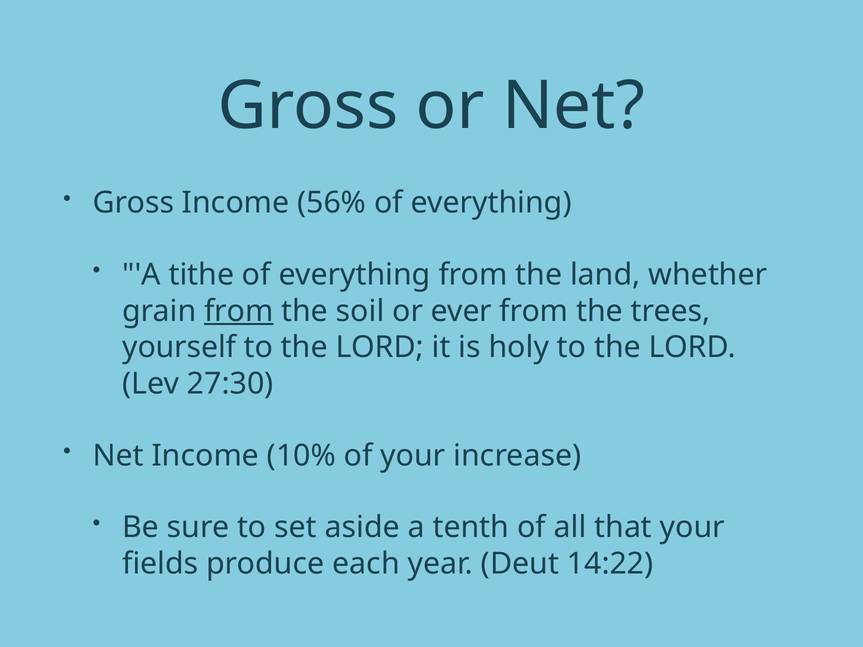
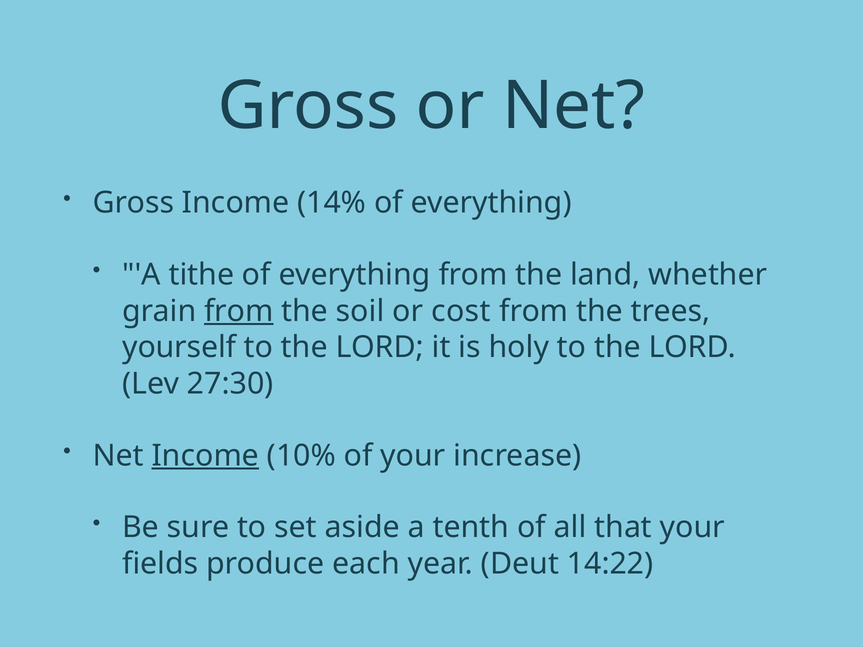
56%: 56% -> 14%
ever: ever -> cost
Income at (205, 456) underline: none -> present
